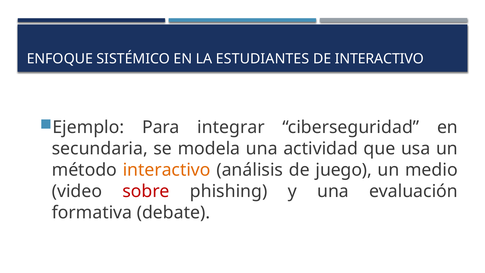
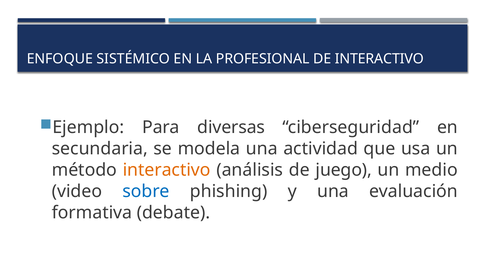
ESTUDIANTES: ESTUDIANTES -> PROFESIONAL
integrar: integrar -> diversas
sobre colour: red -> blue
